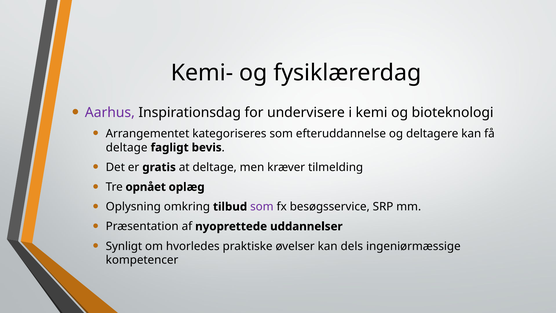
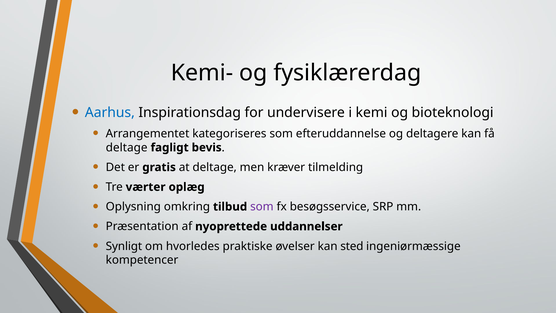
Aarhus colour: purple -> blue
opnået: opnået -> værter
dels: dels -> sted
